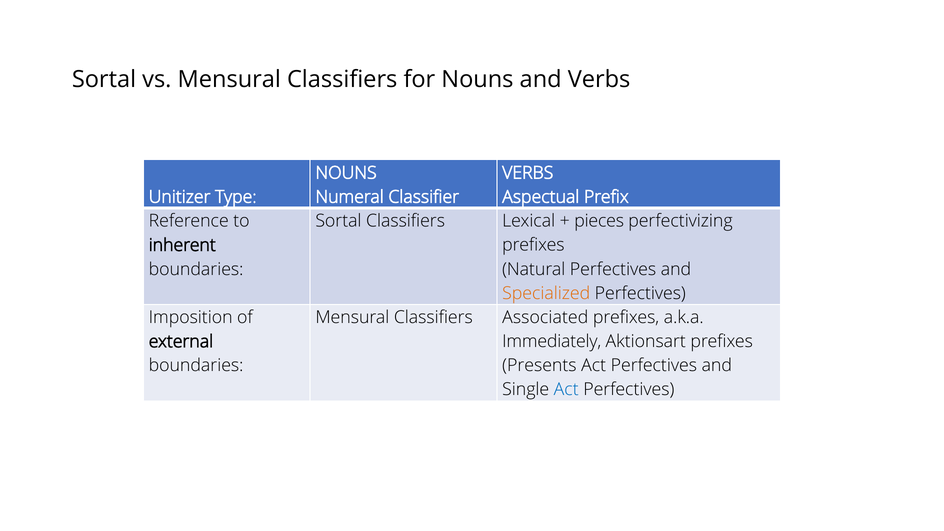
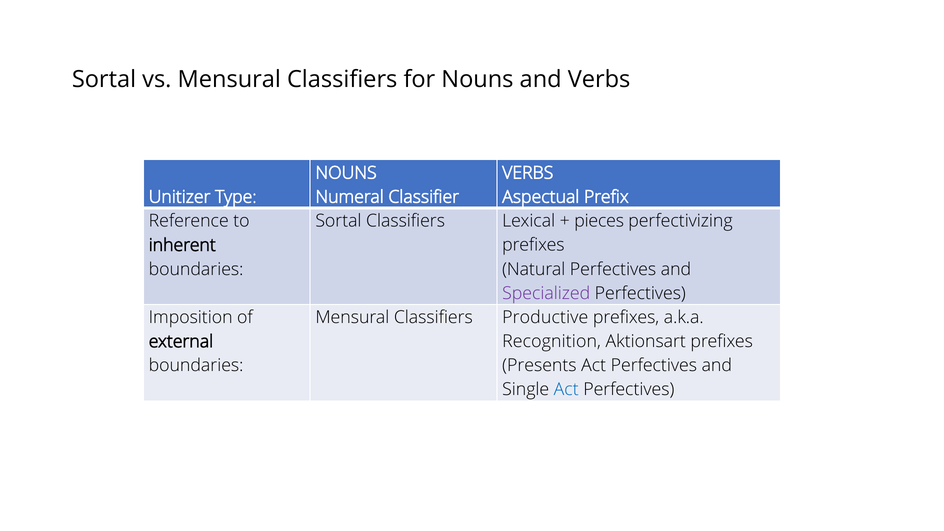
Specialized colour: orange -> purple
Associated: Associated -> Productive
Immediately: Immediately -> Recognition
